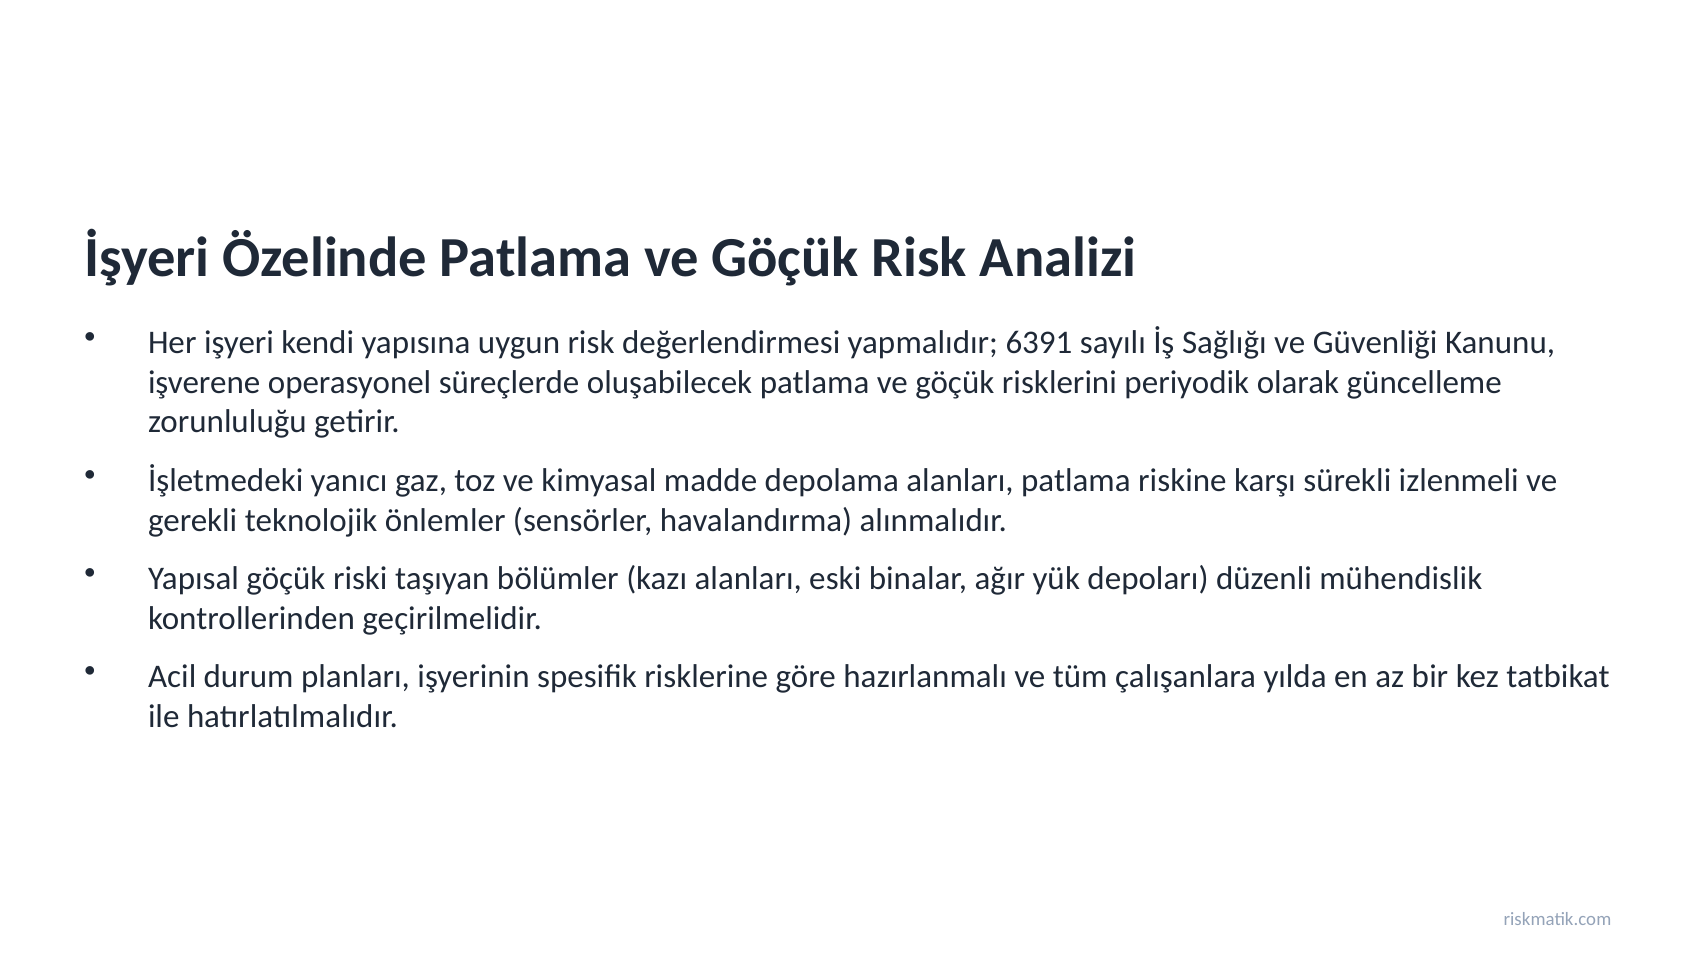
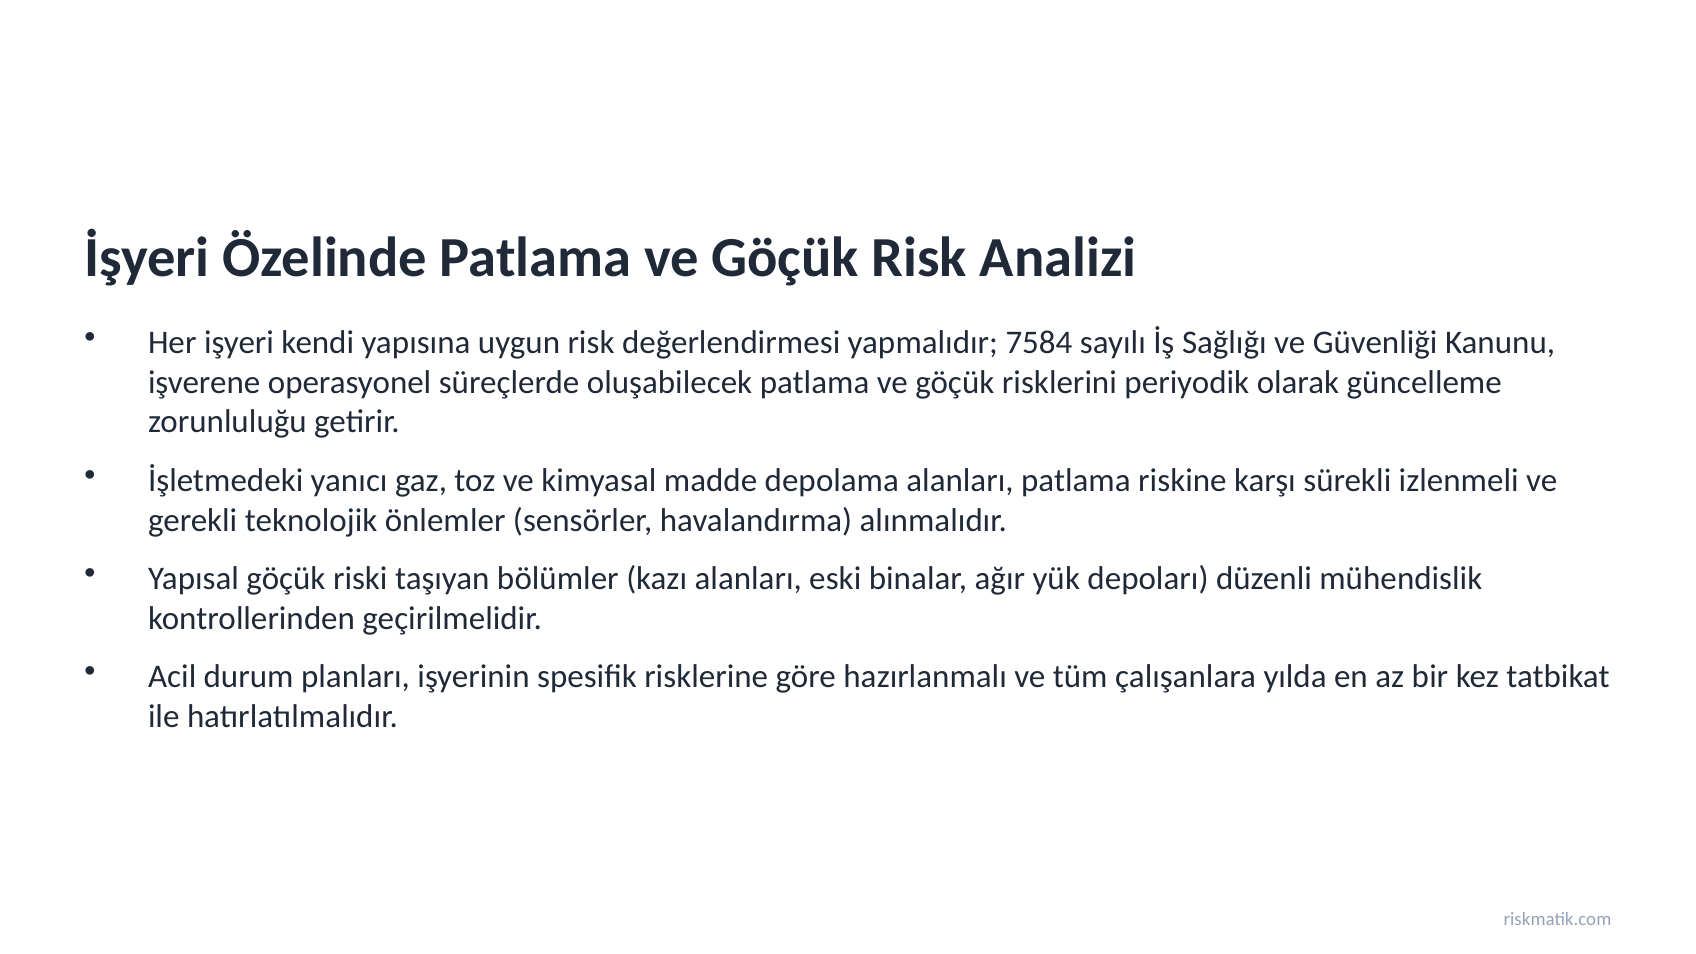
6391: 6391 -> 7584
